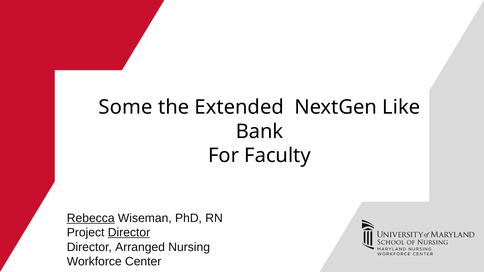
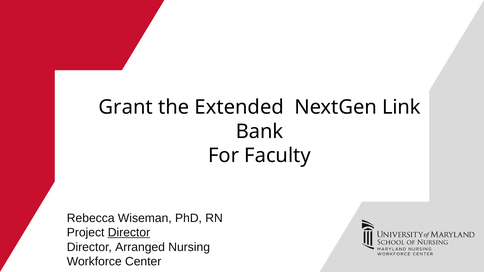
Some: Some -> Grant
Like: Like -> Link
Rebecca underline: present -> none
